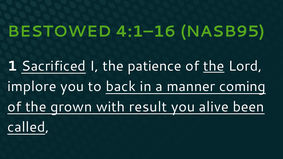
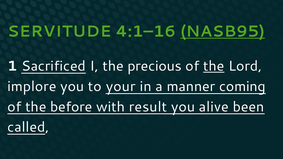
BESTOWED: BESTOWED -> SERVITUDE
NASB95 underline: none -> present
patience: patience -> precious
back: back -> your
grown: grown -> before
